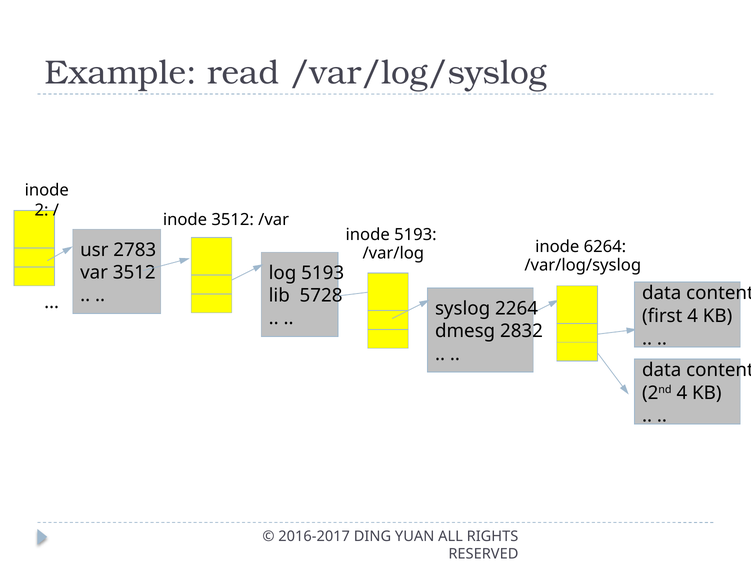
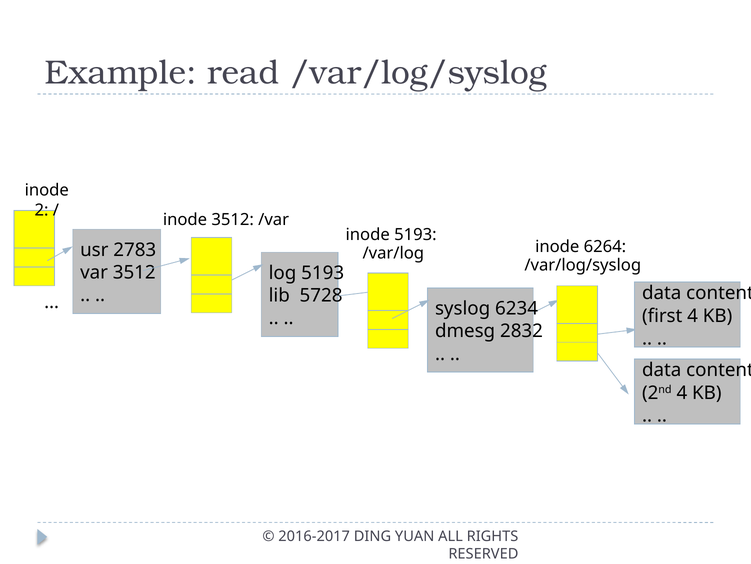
2264: 2264 -> 6234
